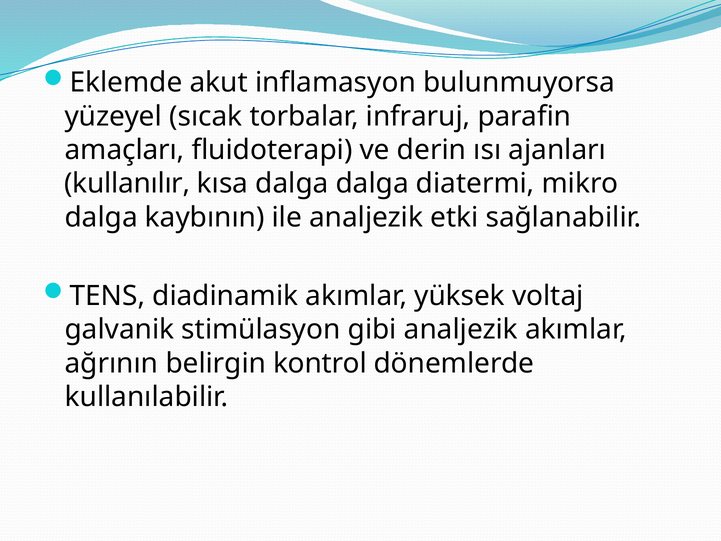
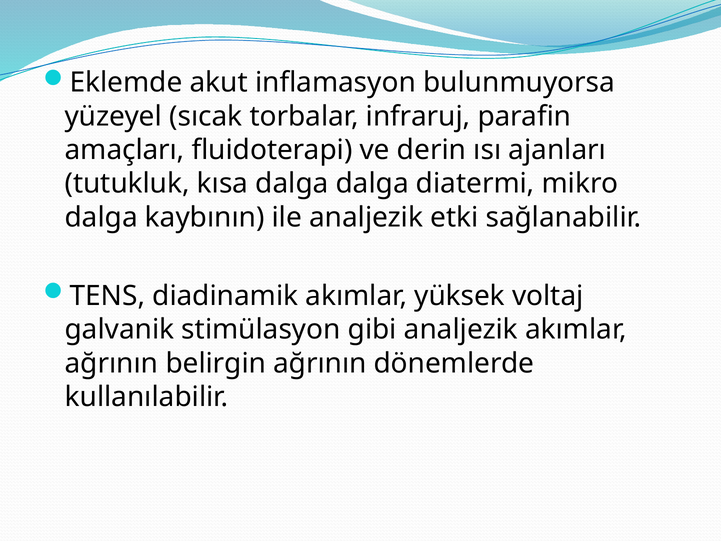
kullanılır: kullanılır -> tutukluk
belirgin kontrol: kontrol -> ağrının
